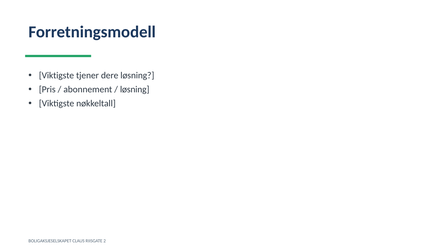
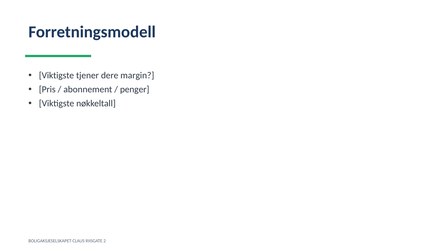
dere løsning: løsning -> margin
løsning at (135, 90): løsning -> penger
